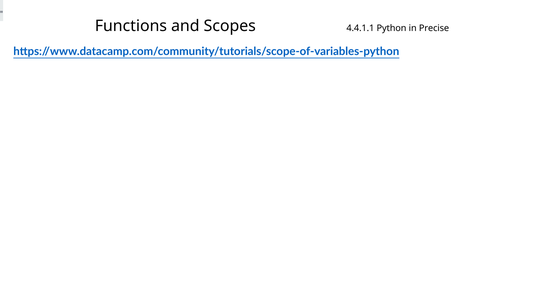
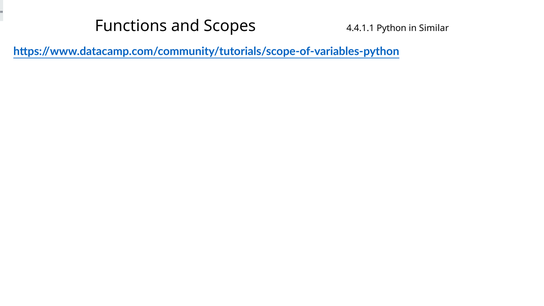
Precise: Precise -> Similar
